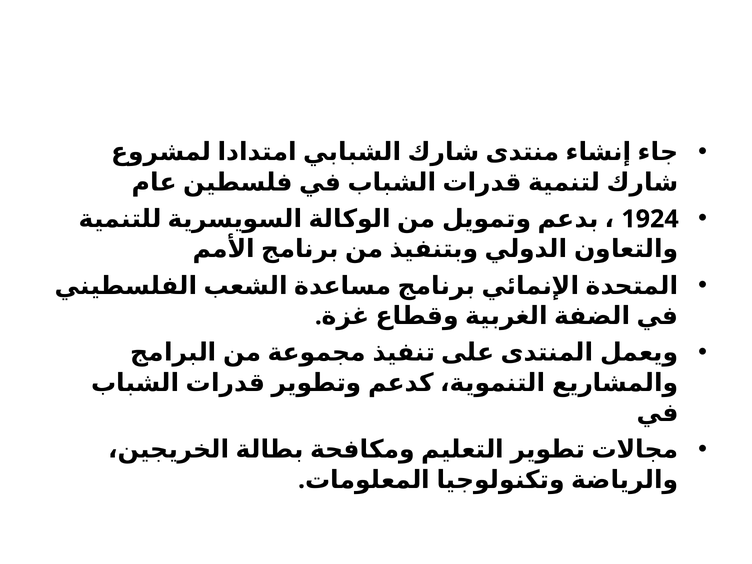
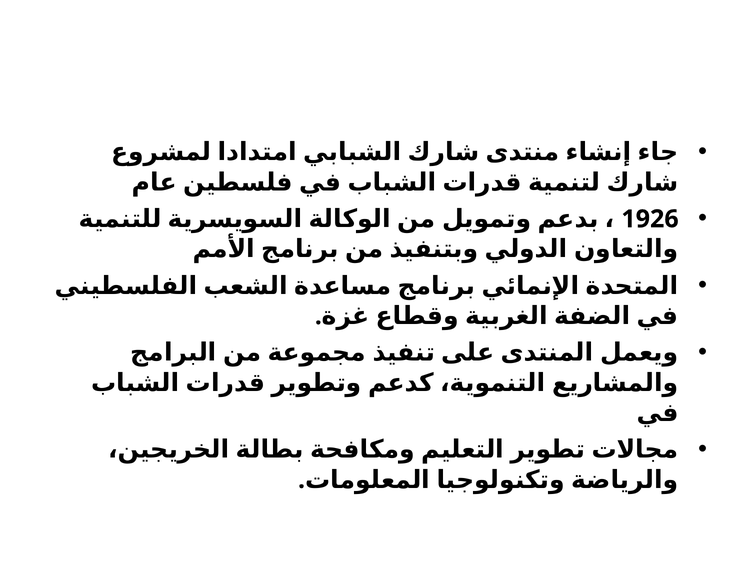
1924: 1924 -> 1926
